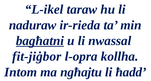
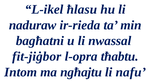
taraw: taraw -> ħlasu
bagħatni underline: present -> none
kollha: kollha -> tħabtu
ħadd: ħadd -> nafu
